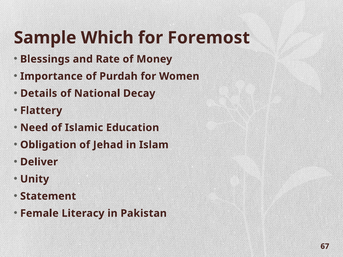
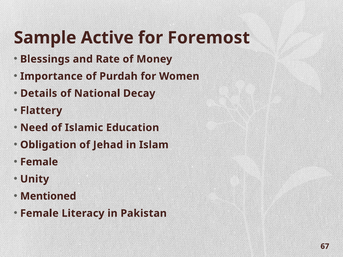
Which: Which -> Active
Deliver at (39, 162): Deliver -> Female
Statement: Statement -> Mentioned
